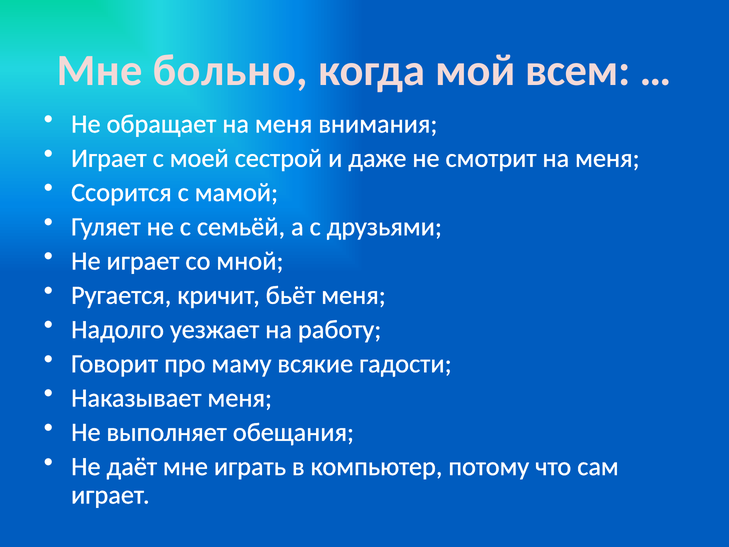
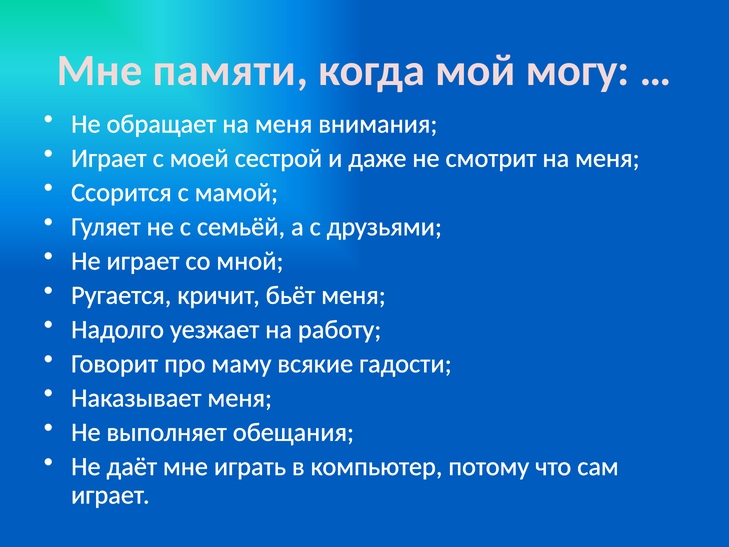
больно: больно -> памяти
всем: всем -> могу
